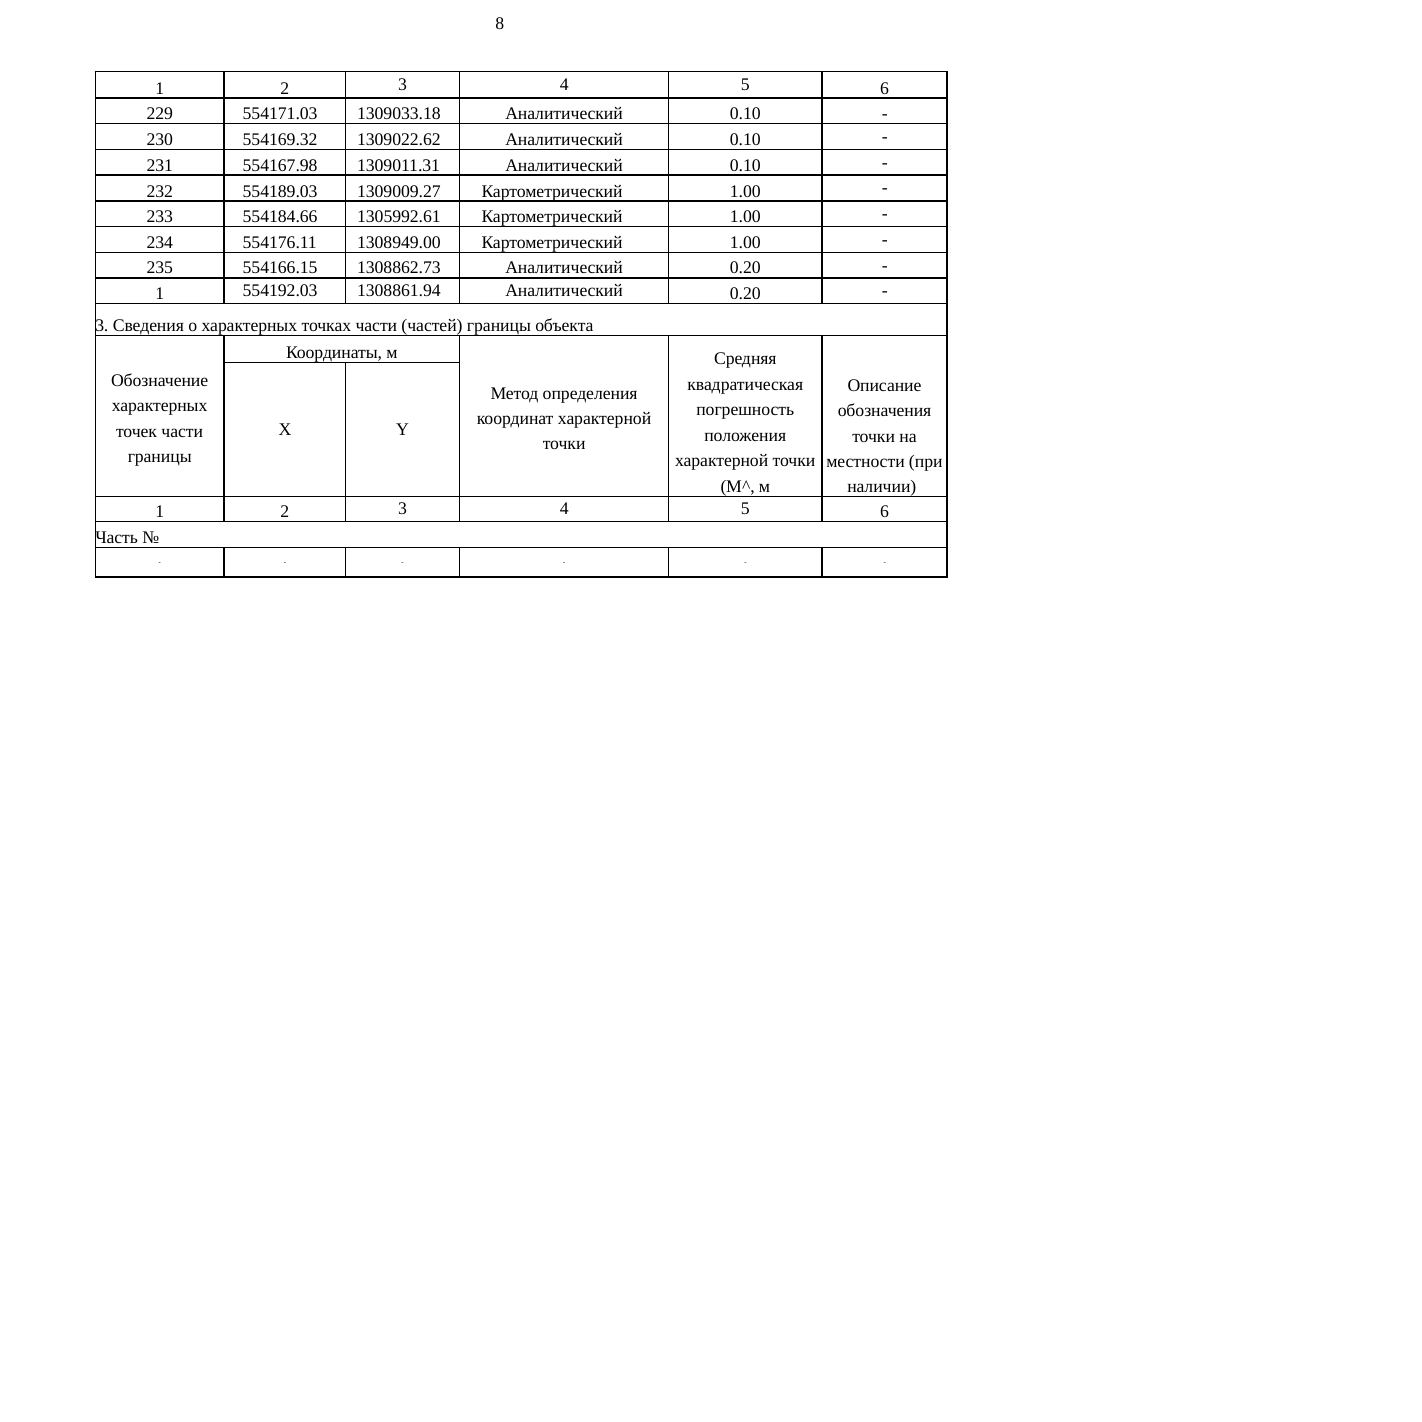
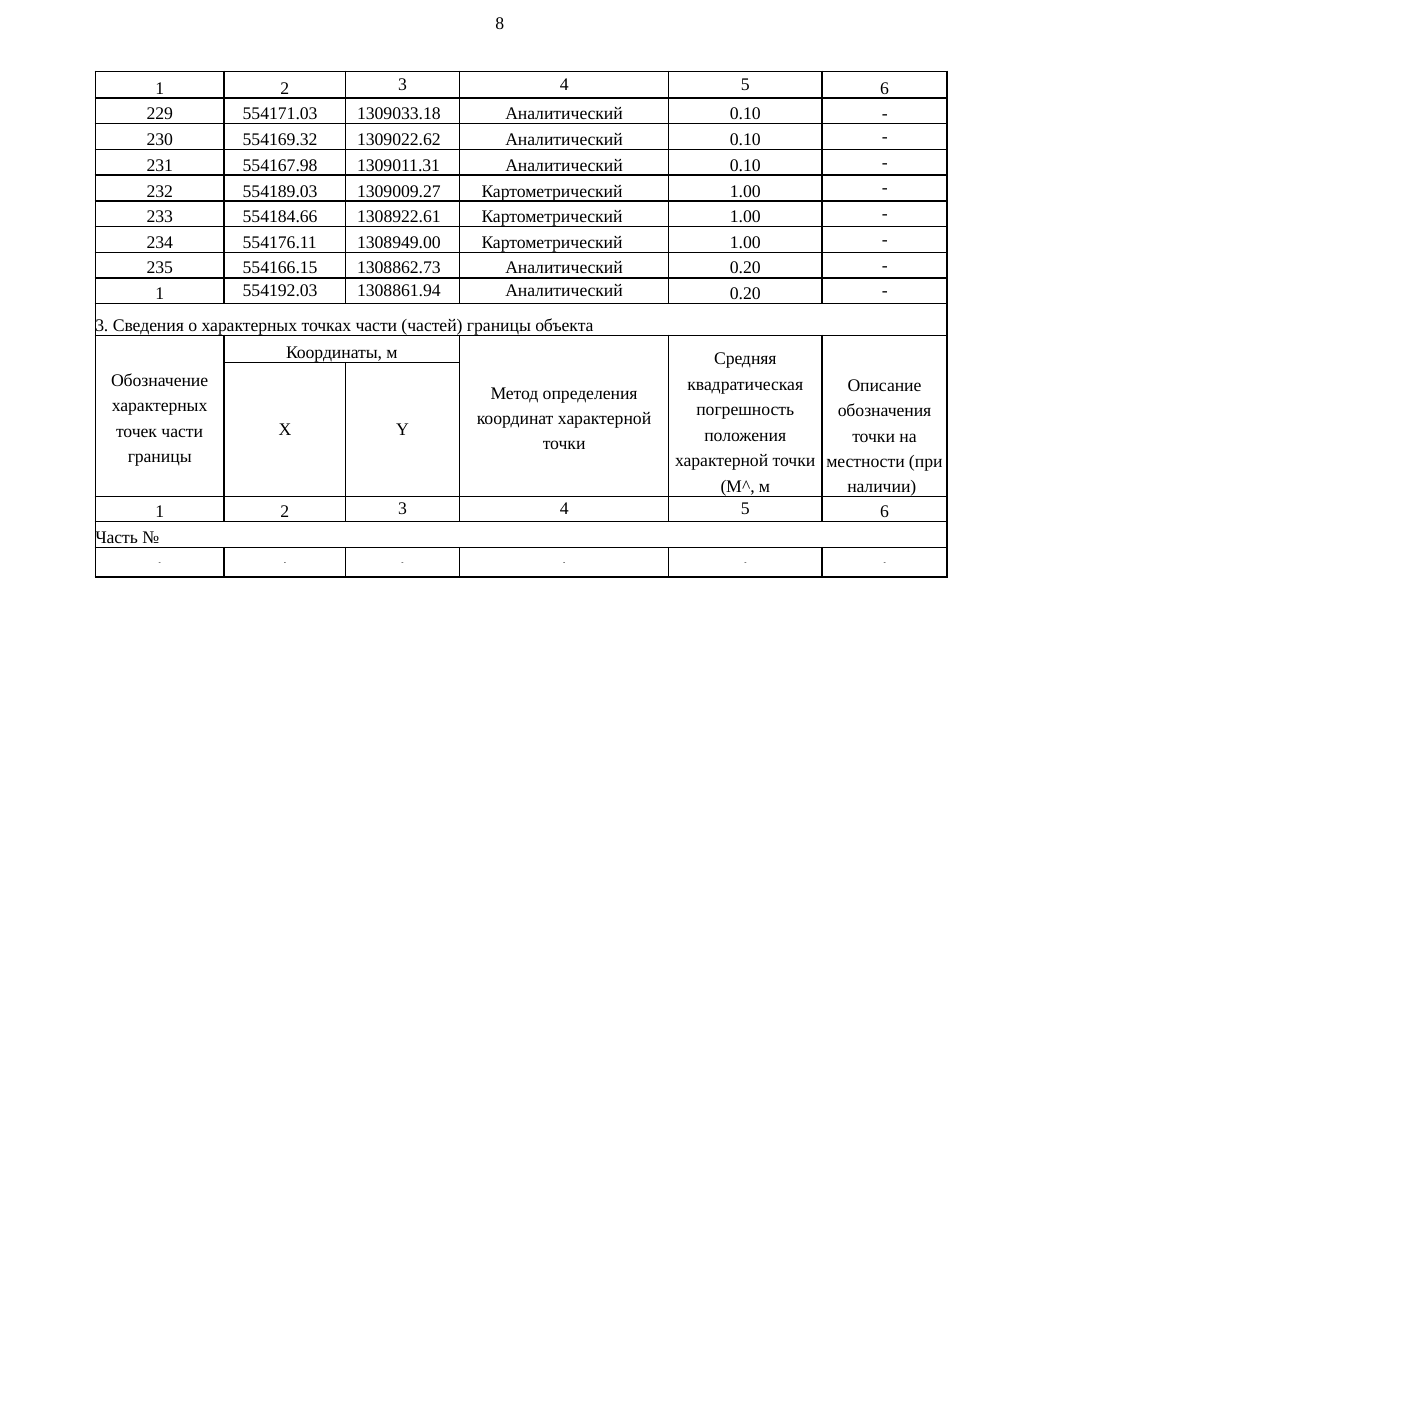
1305992.61: 1305992.61 -> 1308922.61
